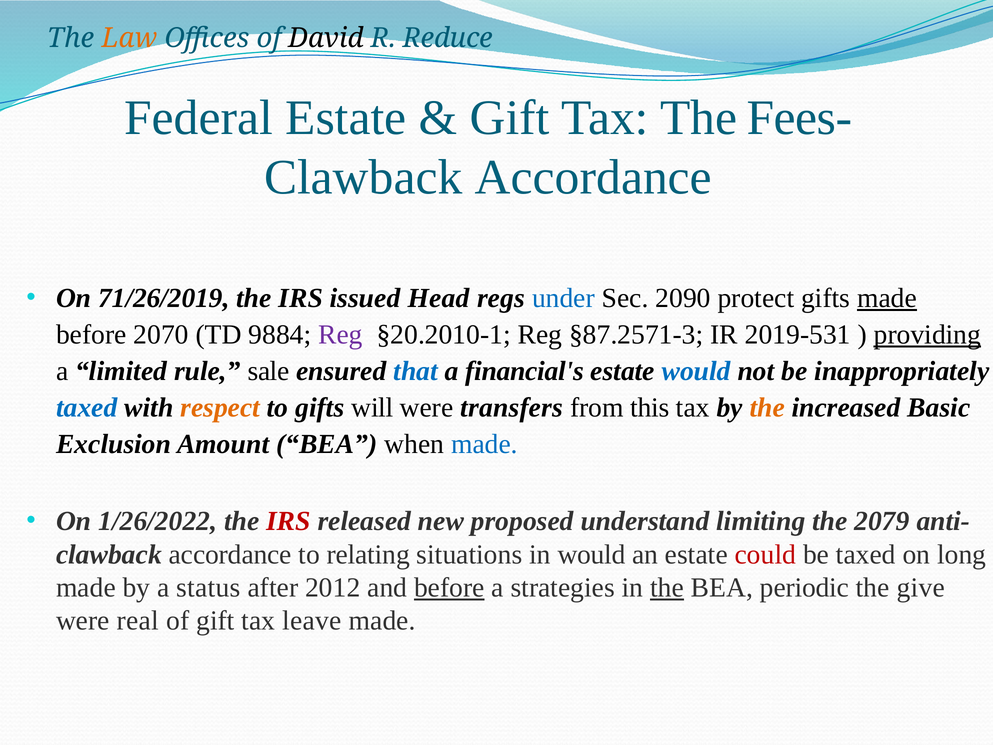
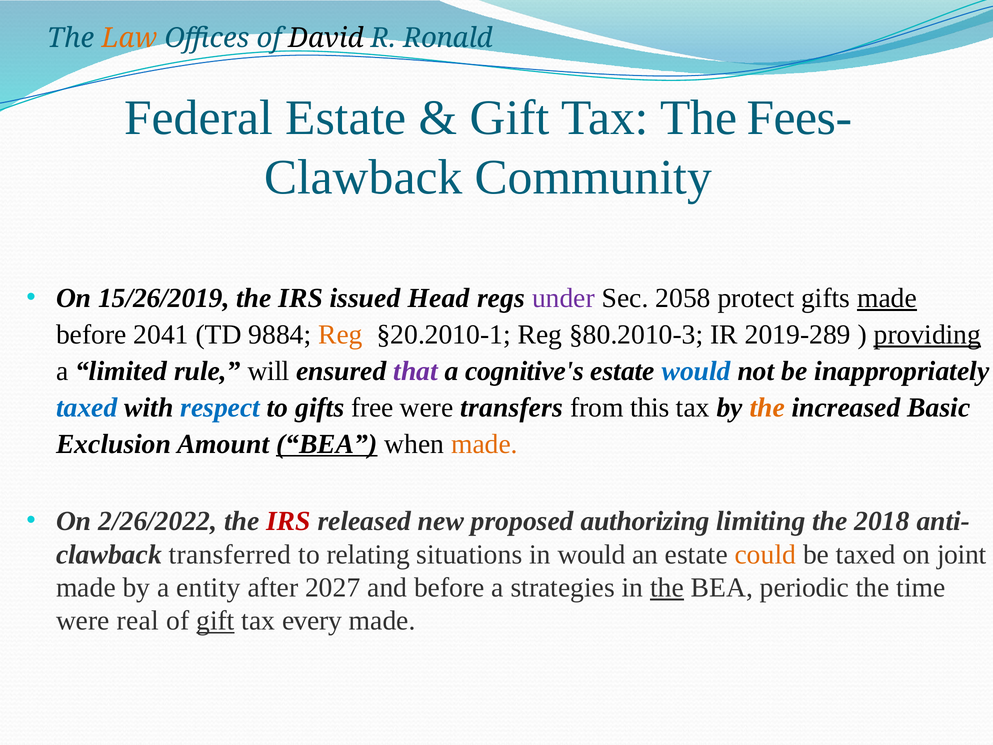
Reduce: Reduce -> Ronald
Accordance at (593, 177): Accordance -> Community
71/26/2019: 71/26/2019 -> 15/26/2019
under colour: blue -> purple
2090: 2090 -> 2058
2070: 2070 -> 2041
Reg at (341, 334) colour: purple -> orange
§87.2571‐3: §87.2571‐3 -> §80.2010‐3
2019‐531: 2019‐531 -> 2019‐289
sale: sale -> will
that colour: blue -> purple
financial's: financial's -> cognitive's
respect colour: orange -> blue
will: will -> free
BEA at (327, 444) underline: none -> present
made at (484, 444) colour: blue -> orange
1/26/2022: 1/26/2022 -> 2/26/2022
understand: understand -> authorizing
2079: 2079 -> 2018
accordance at (230, 554): accordance -> transferred
could colour: red -> orange
long: long -> joint
status: status -> entity
2012: 2012 -> 2027
before at (449, 587) underline: present -> none
give: give -> time
gift at (215, 621) underline: none -> present
leave: leave -> every
